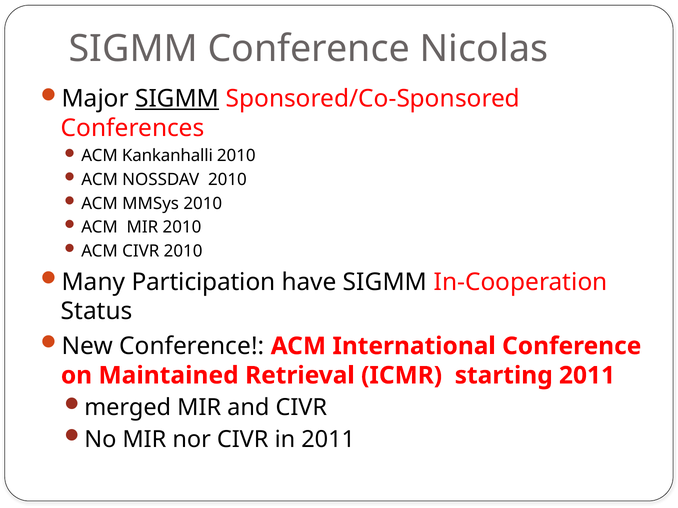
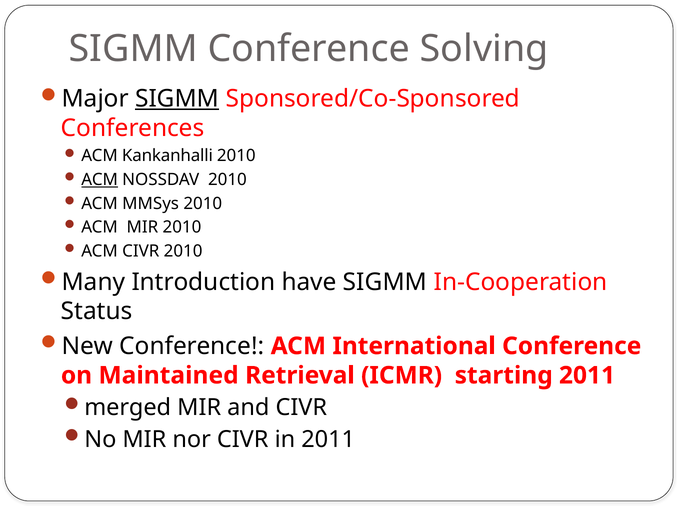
Nicolas: Nicolas -> Solving
ACM at (100, 180) underline: none -> present
Participation: Participation -> Introduction
